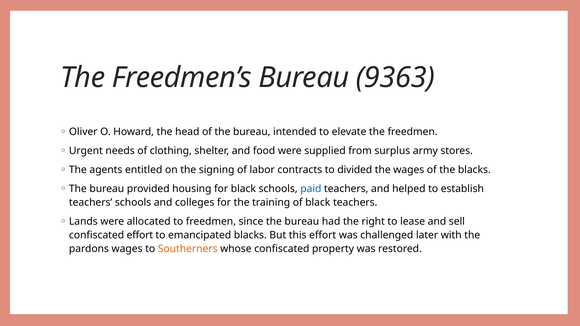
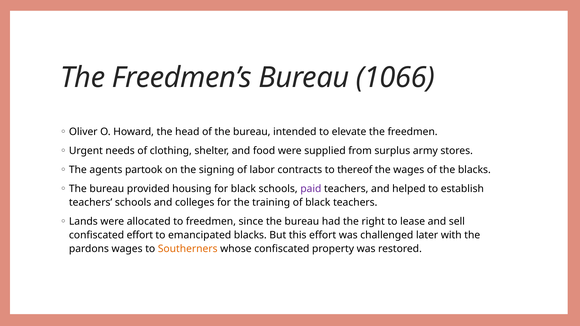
9363: 9363 -> 1066
entitled: entitled -> partook
divided: divided -> thereof
paid colour: blue -> purple
